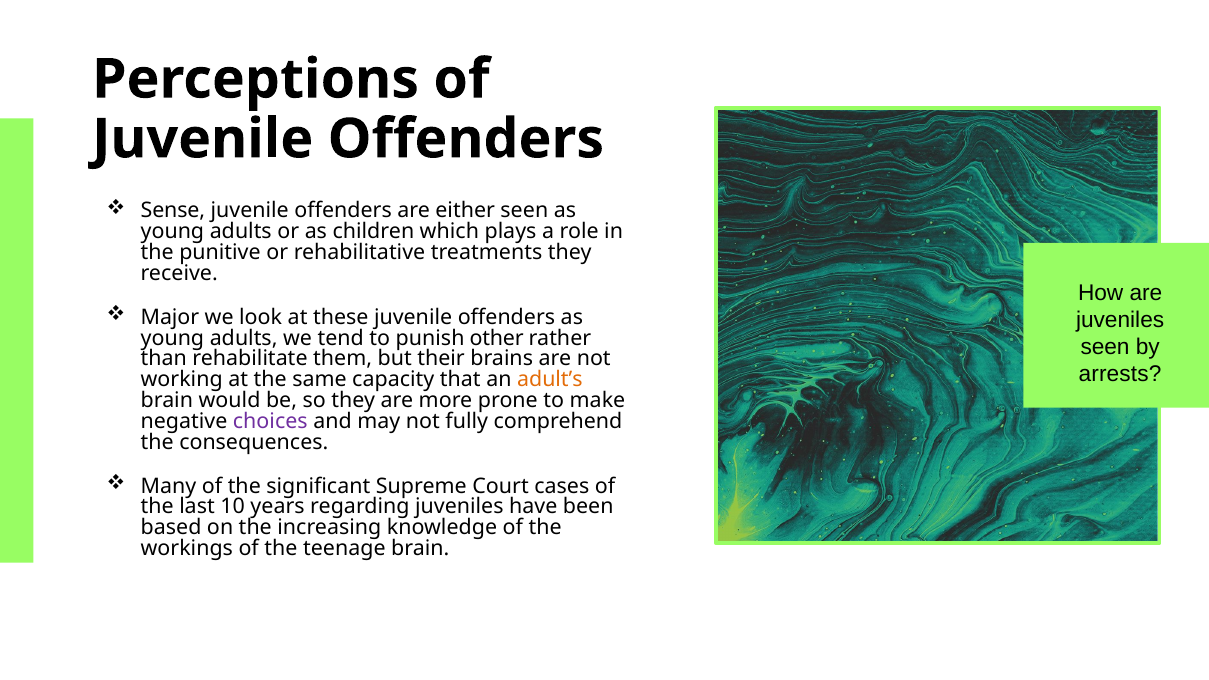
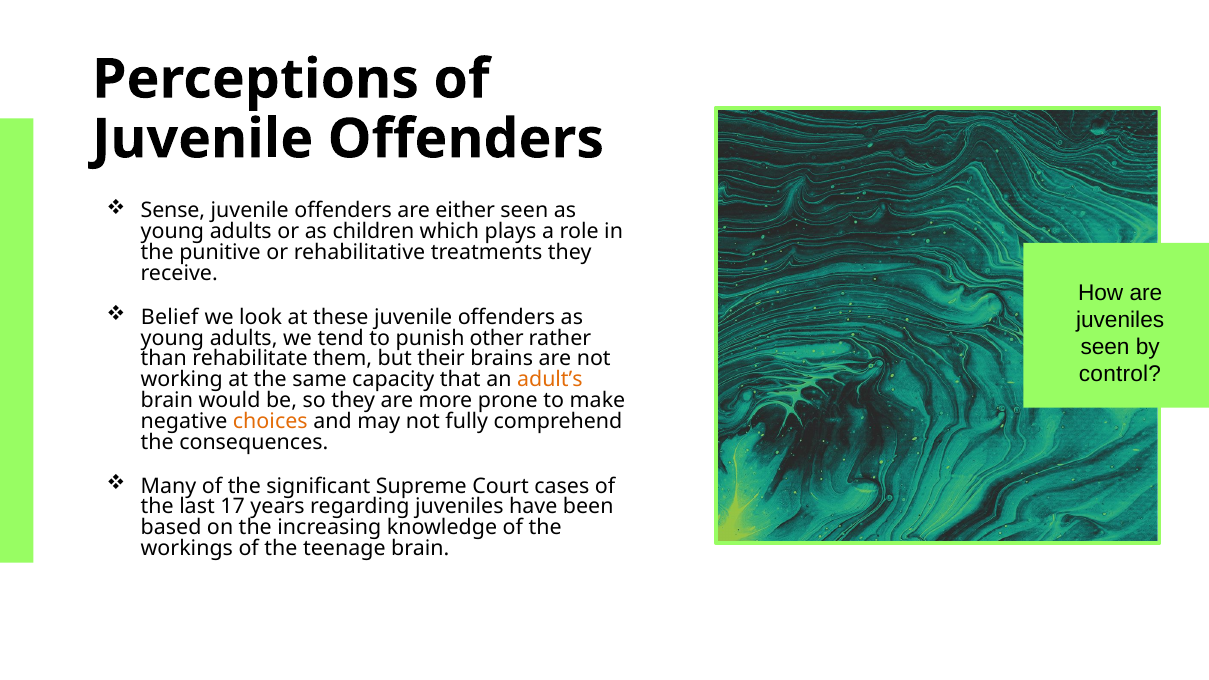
Major: Major -> Belief
arrests: arrests -> control
choices colour: purple -> orange
10: 10 -> 17
